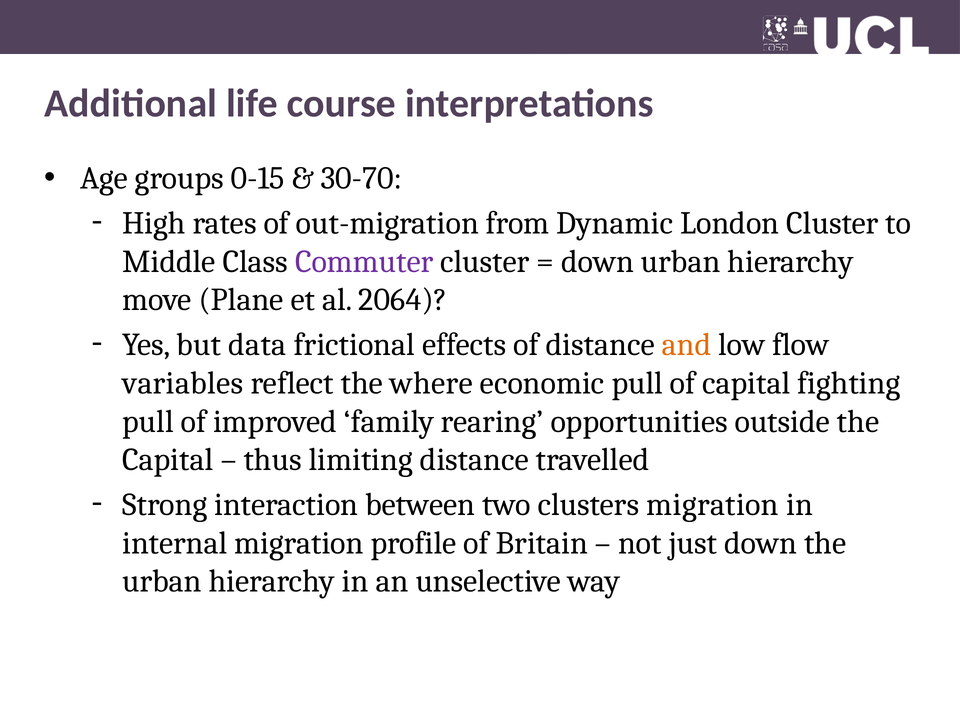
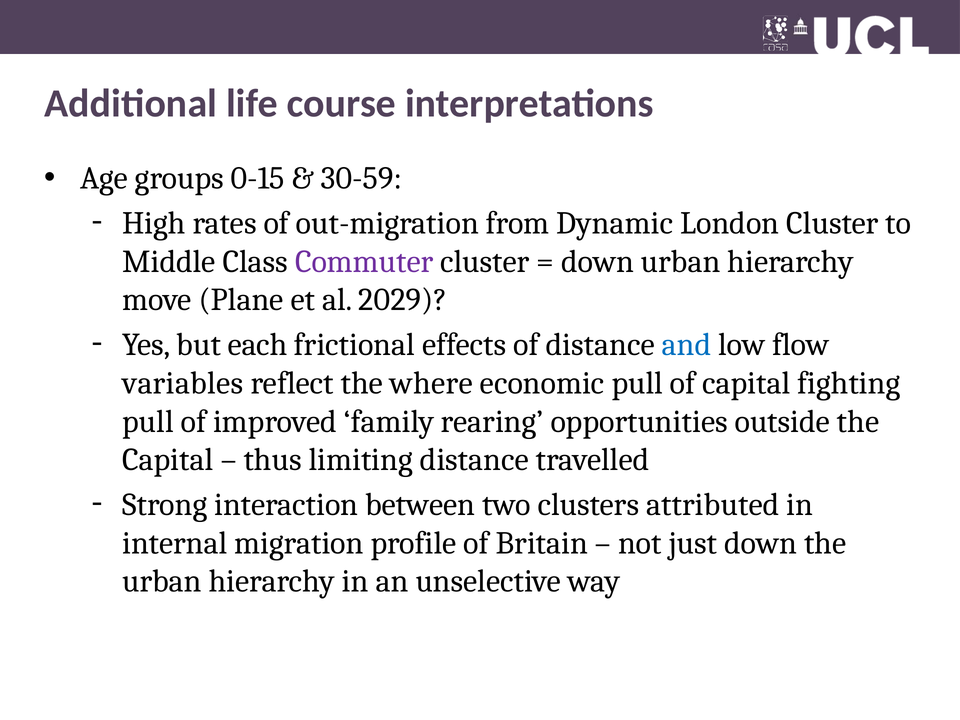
30-70: 30-70 -> 30-59
2064: 2064 -> 2029
data: data -> each
and colour: orange -> blue
clusters migration: migration -> attributed
